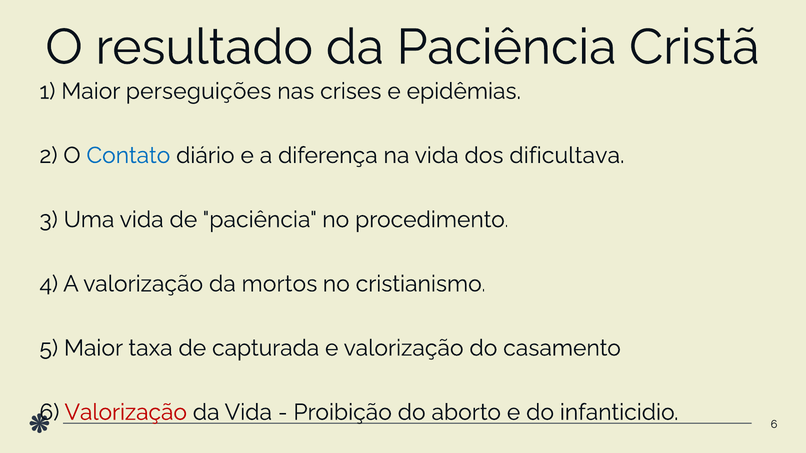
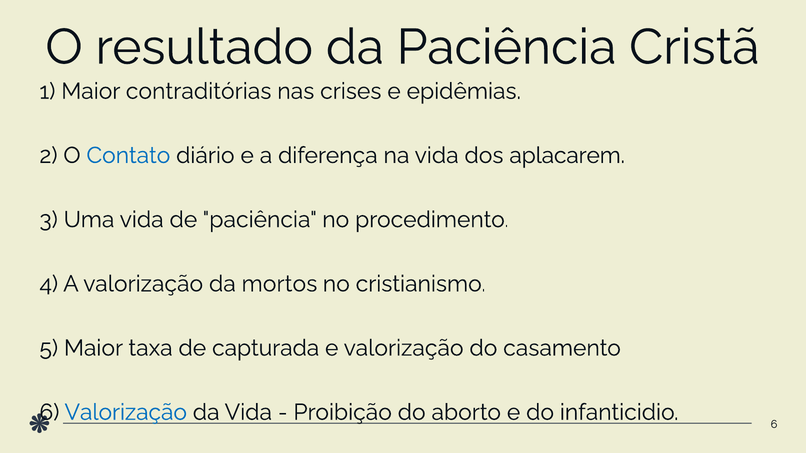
perseguições: perseguições -> contraditórias
dificultava: dificultava -> aplacarem
Valorização at (126, 413) colour: red -> blue
